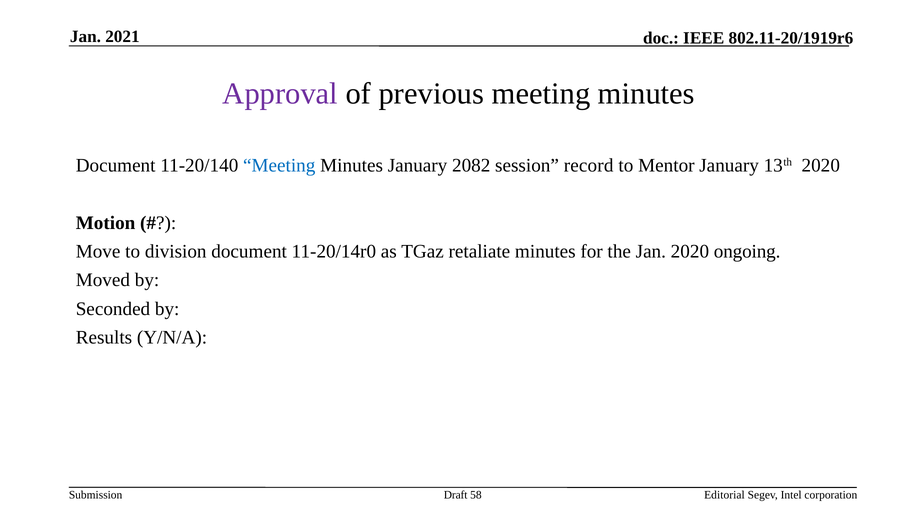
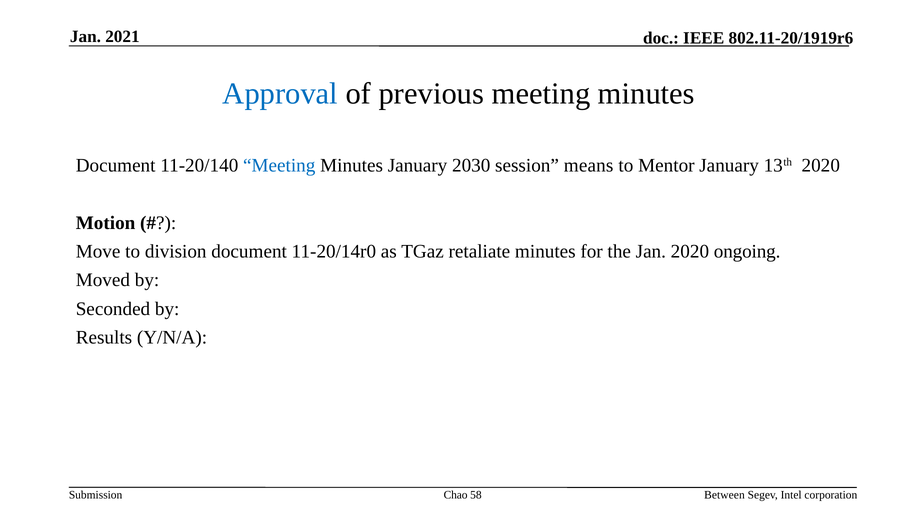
Approval colour: purple -> blue
2082: 2082 -> 2030
record: record -> means
Draft: Draft -> Chao
Editorial: Editorial -> Between
